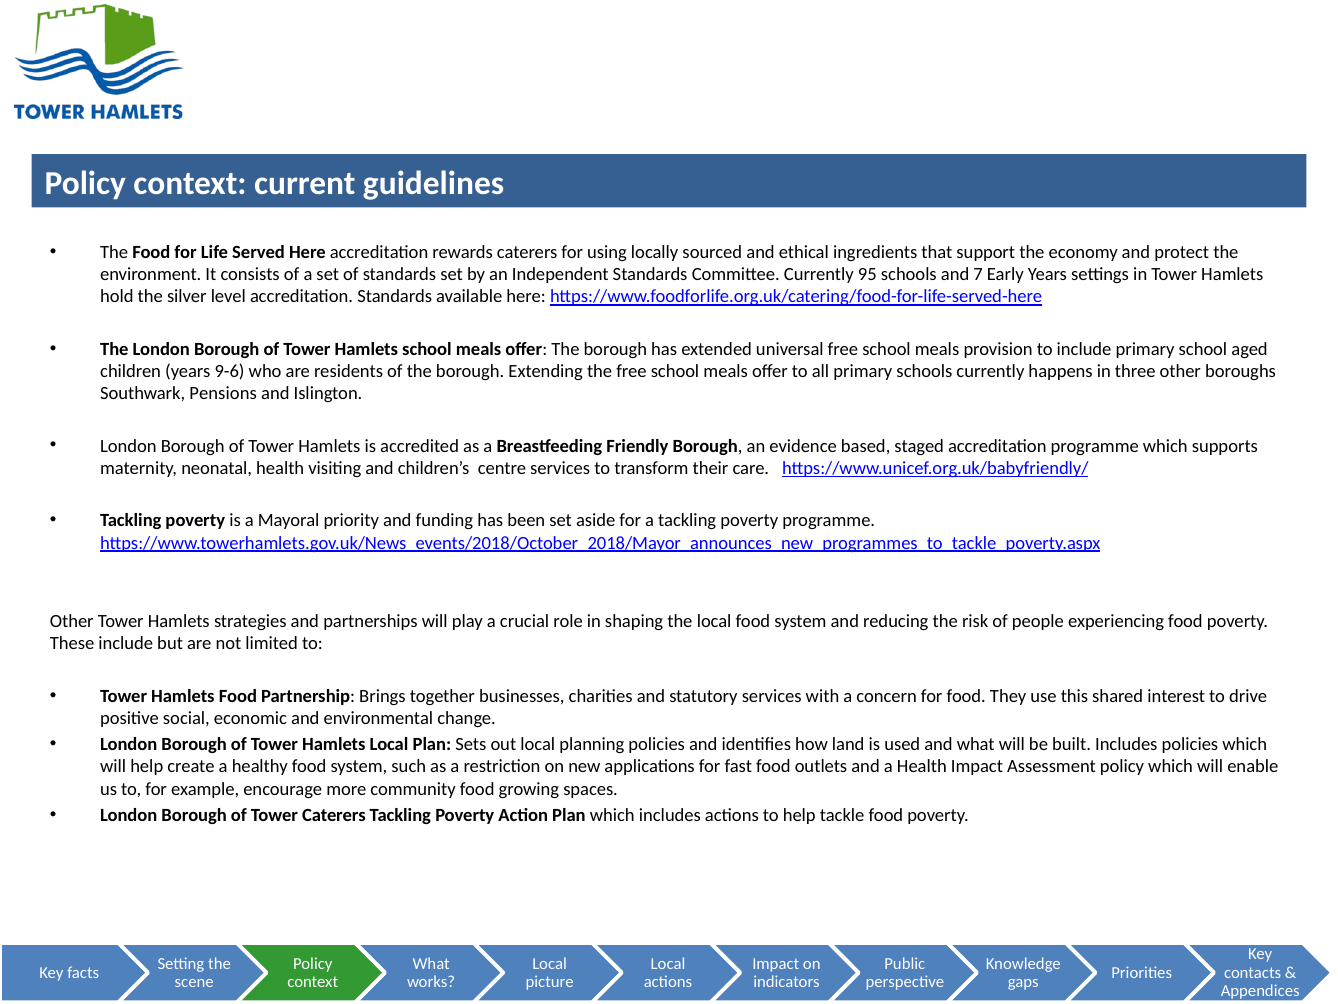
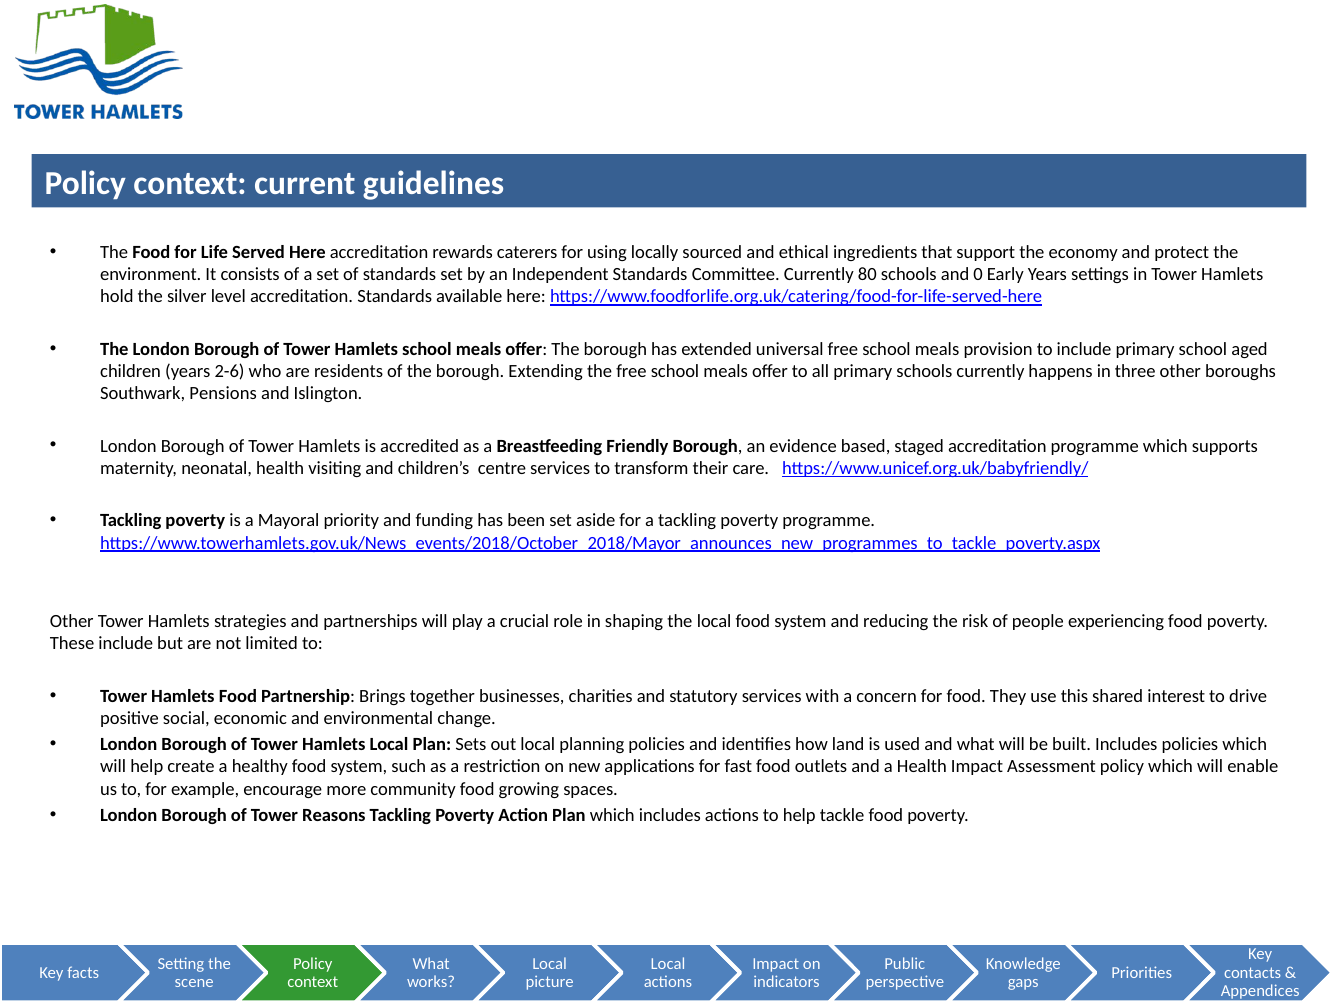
95: 95 -> 80
7: 7 -> 0
9-6: 9-6 -> 2-6
Tower Caterers: Caterers -> Reasons
